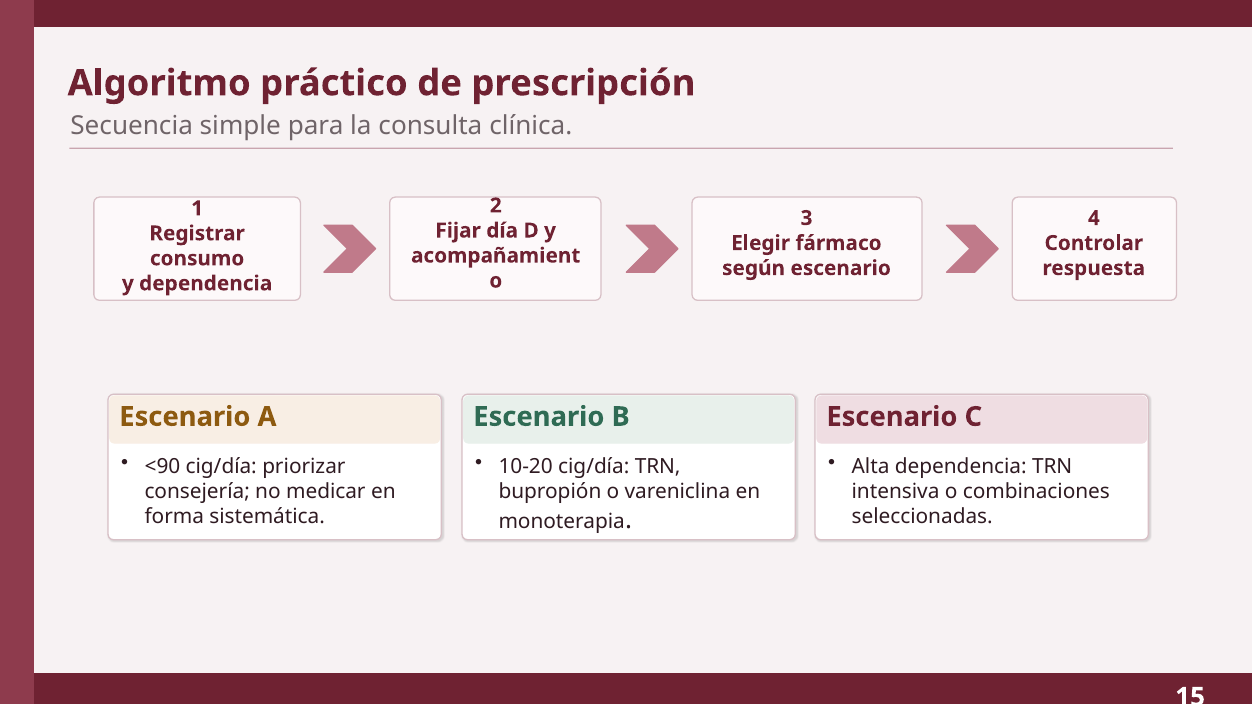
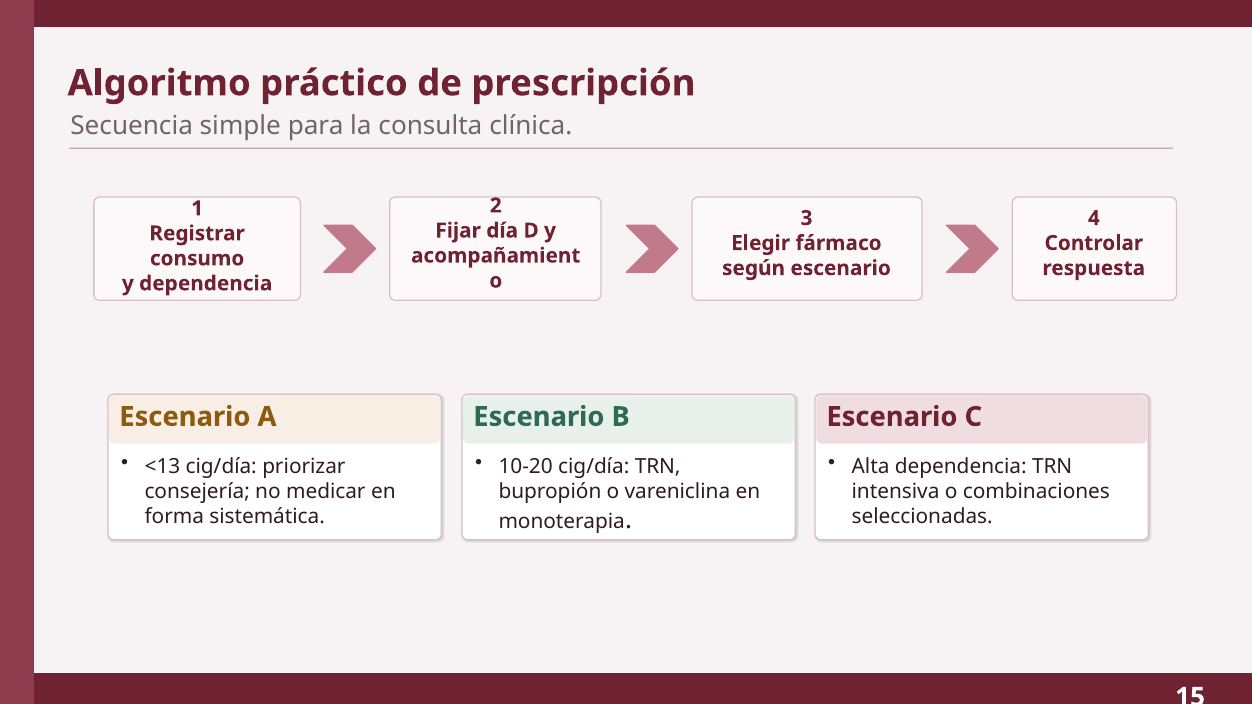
<90: <90 -> <13
